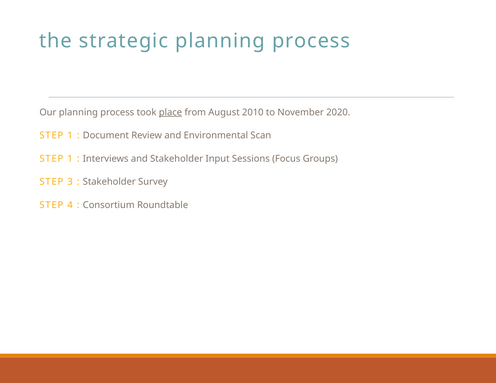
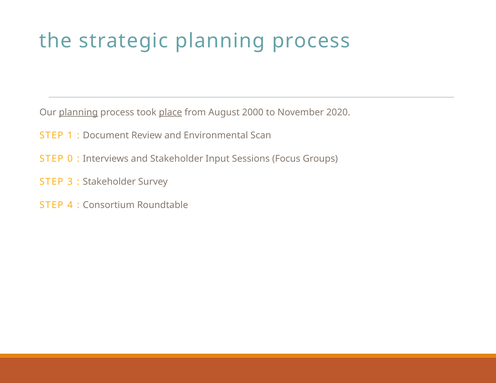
planning at (78, 112) underline: none -> present
2010: 2010 -> 2000
1 at (70, 159): 1 -> 0
